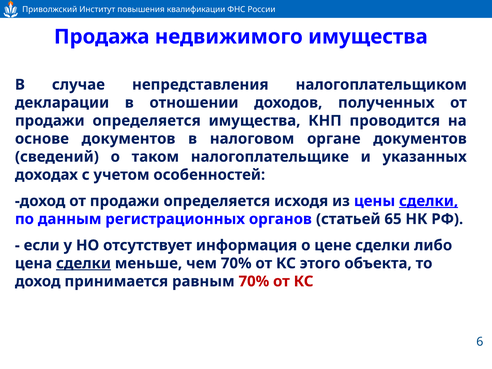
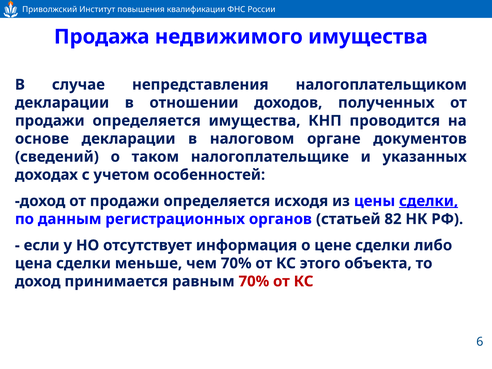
основе документов: документов -> декларации
65: 65 -> 82
сделки at (84, 263) underline: present -> none
